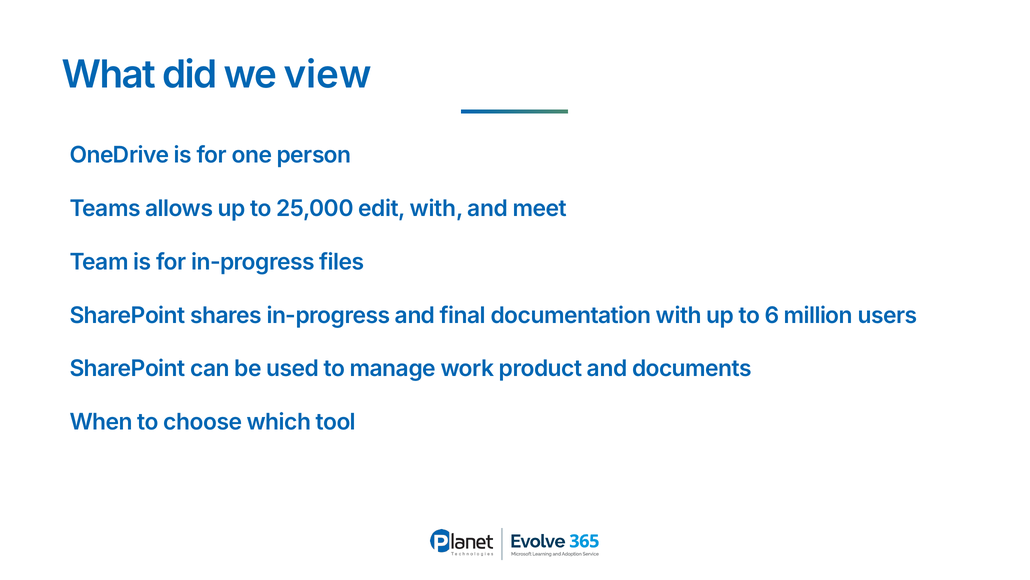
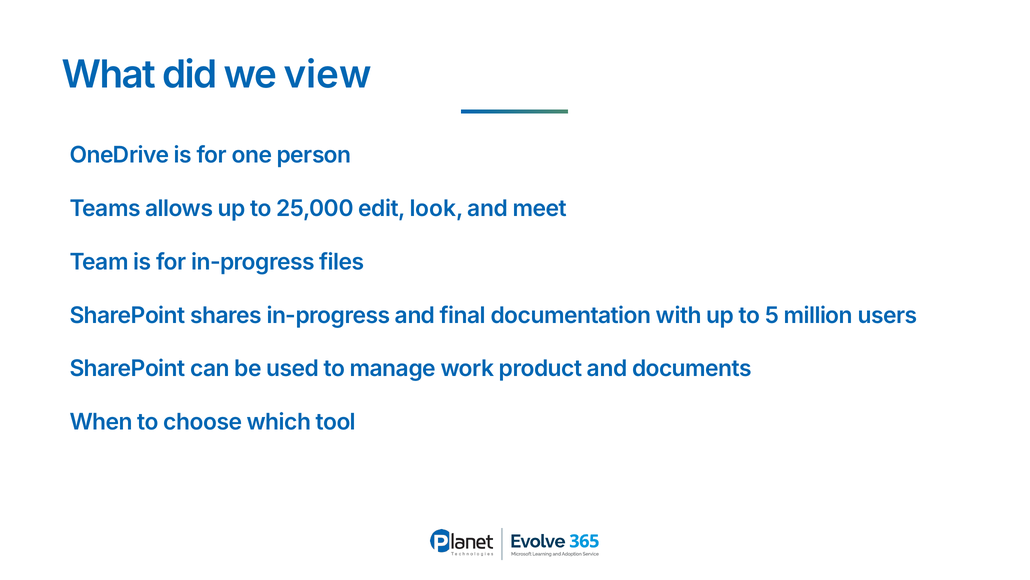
edit with: with -> look
6: 6 -> 5
